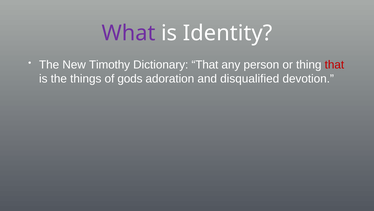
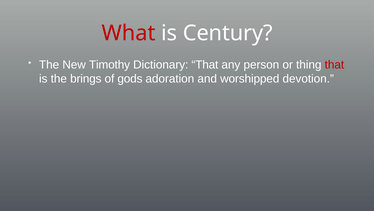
What colour: purple -> red
Identity: Identity -> Century
things: things -> brings
disqualified: disqualified -> worshipped
